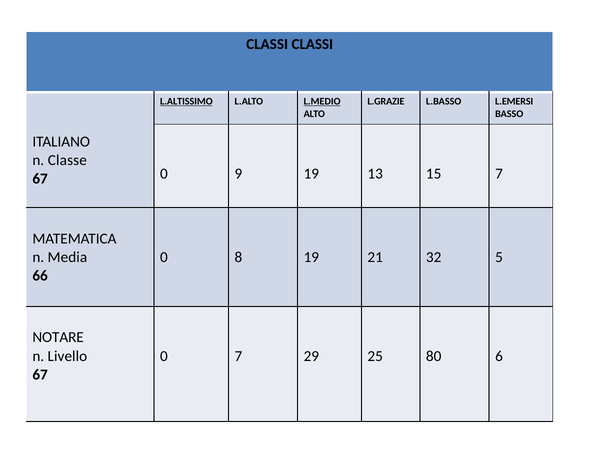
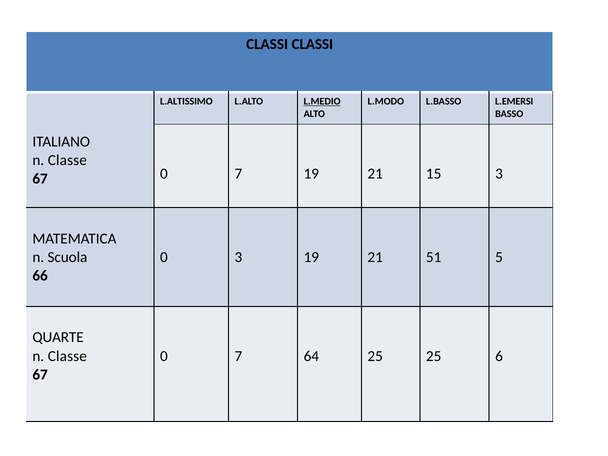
L.ALTISSIMO underline: present -> none
L.GRAZIE: L.GRAZIE -> L.MODO
9 at (238, 174): 9 -> 7
13 at (375, 174): 13 -> 21
15 7: 7 -> 3
Media: Media -> Scuola
0 8: 8 -> 3
32: 32 -> 51
NOTARE: NOTARE -> QUARTE
Livello at (67, 356): Livello -> Classe
29: 29 -> 64
25 80: 80 -> 25
